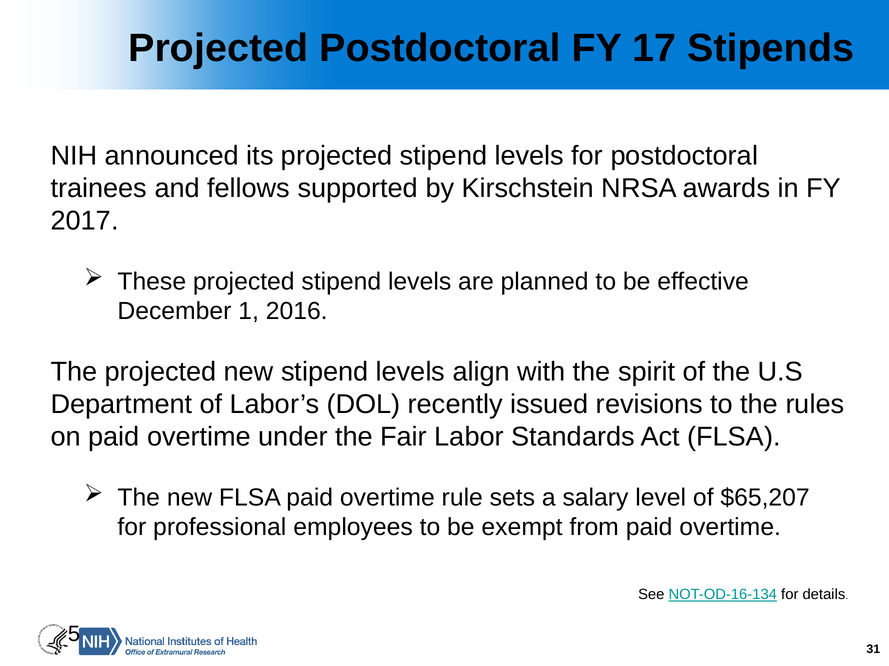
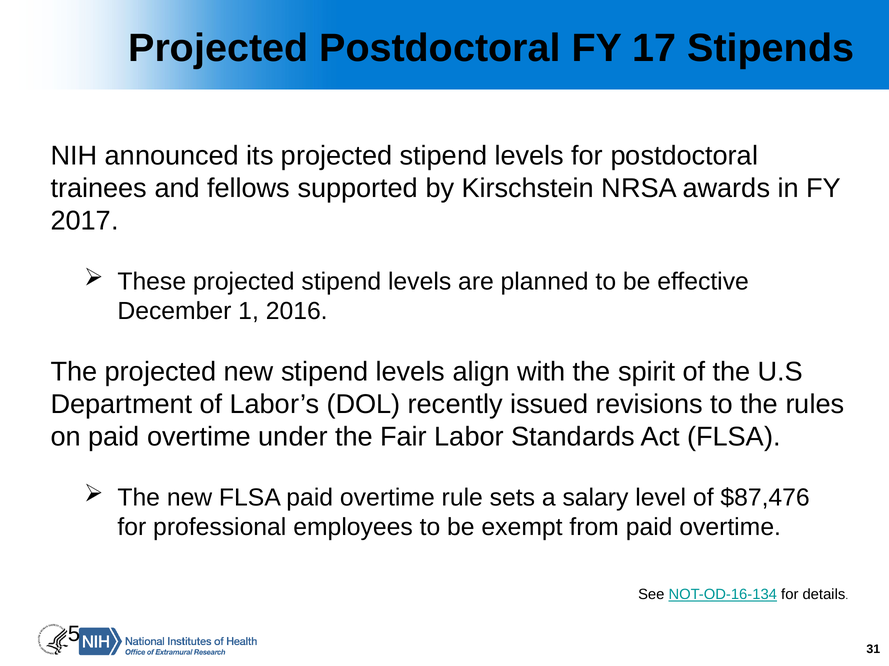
$65,207: $65,207 -> $87,476
